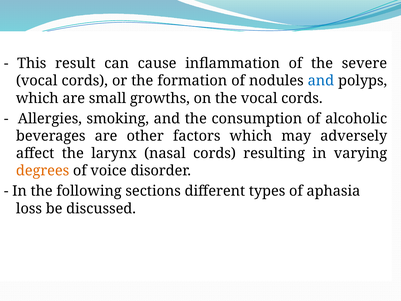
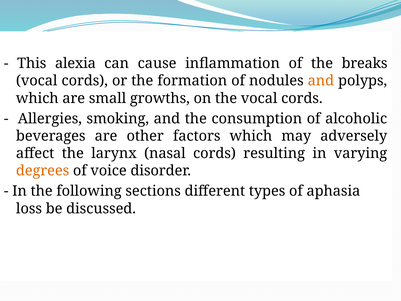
result: result -> alexia
severe: severe -> breaks
and at (321, 81) colour: blue -> orange
